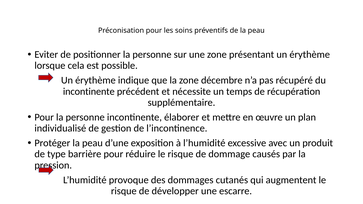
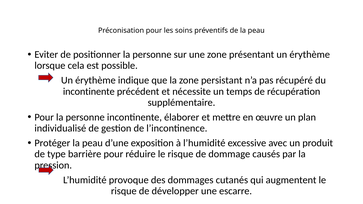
décembre: décembre -> persistant
